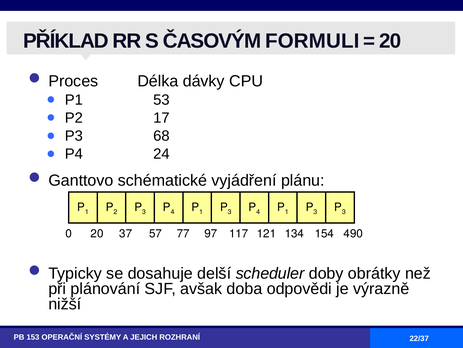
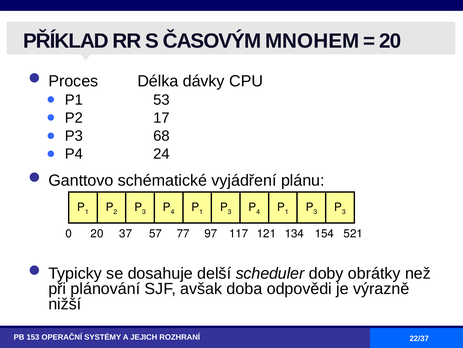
FORMULI: FORMULI -> MNOHEM
490: 490 -> 521
